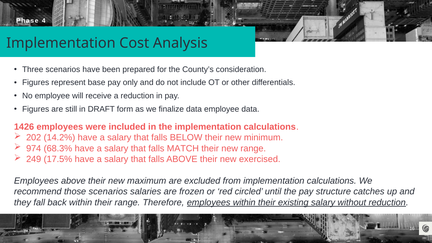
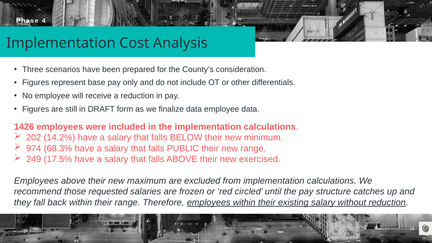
MATCH: MATCH -> PUBLIC
those scenarios: scenarios -> requested
